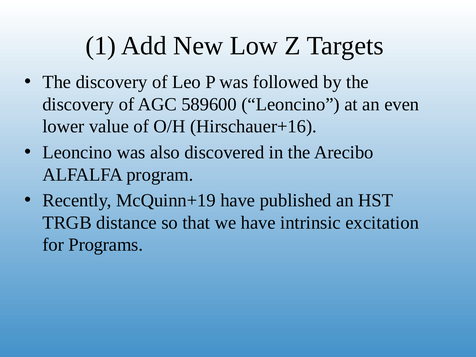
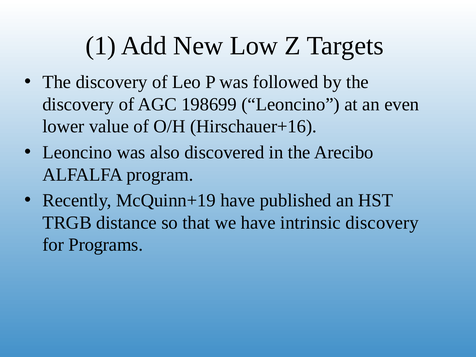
589600: 589600 -> 198699
intrinsic excitation: excitation -> discovery
